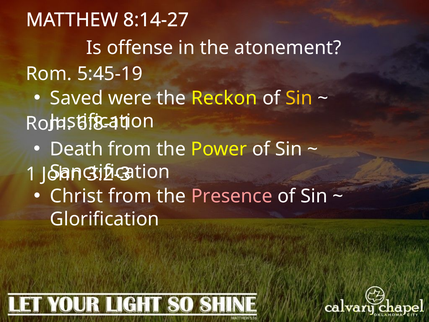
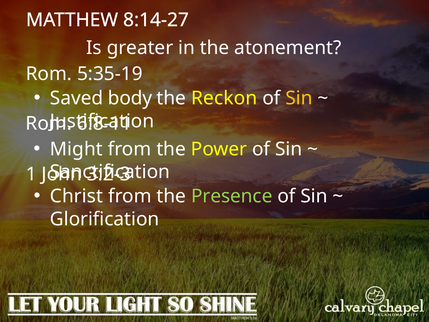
offense: offense -> greater
5:45-19: 5:45-19 -> 5:35-19
were: were -> body
Death: Death -> Might
Presence colour: pink -> light green
